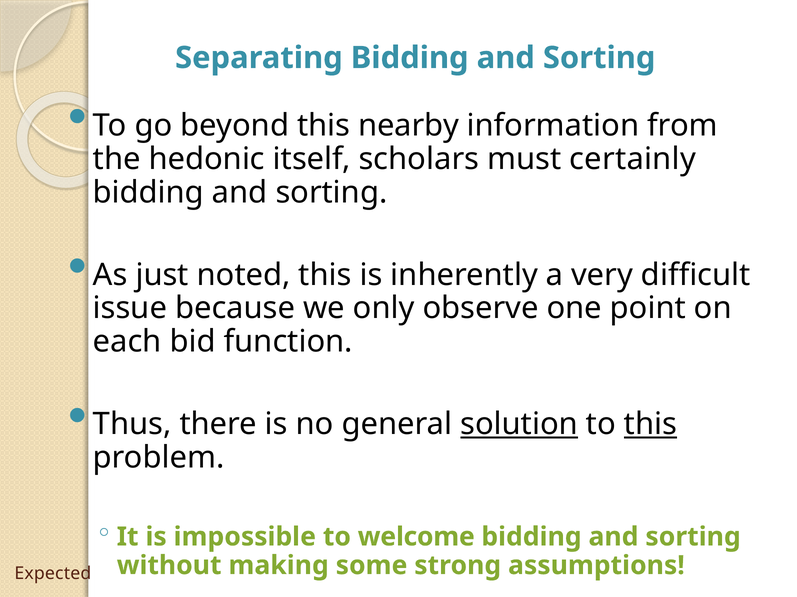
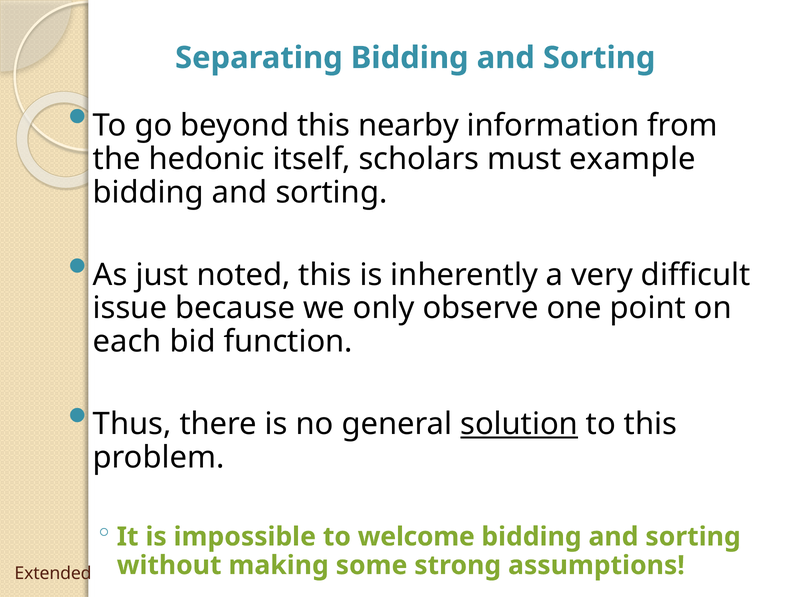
certainly: certainly -> example
this at (650, 425) underline: present -> none
Expected: Expected -> Extended
